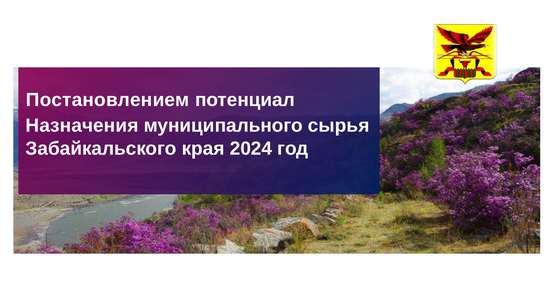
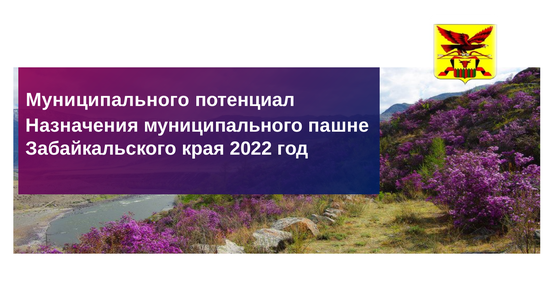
Постановлением at (108, 100): Постановлением -> Муниципального
сырья: сырья -> пашне
2024: 2024 -> 2022
